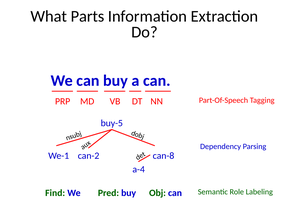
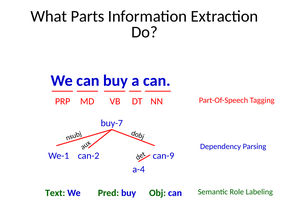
buy-5: buy-5 -> buy-7
can-8: can-8 -> can-9
Find: Find -> Text
